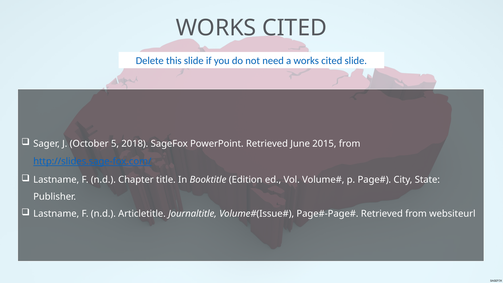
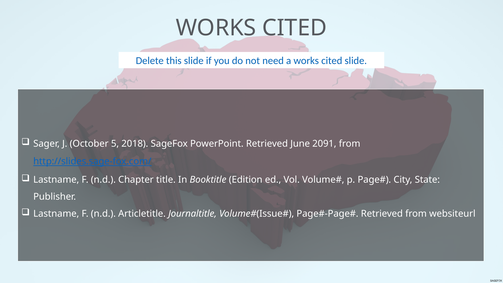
2015: 2015 -> 2091
